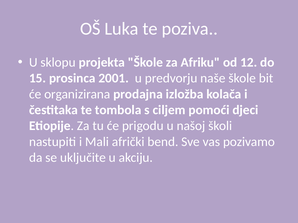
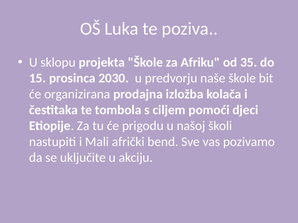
12: 12 -> 35
2001: 2001 -> 2030
